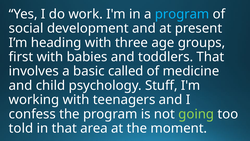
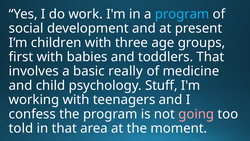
heading: heading -> children
called: called -> really
going colour: light green -> pink
